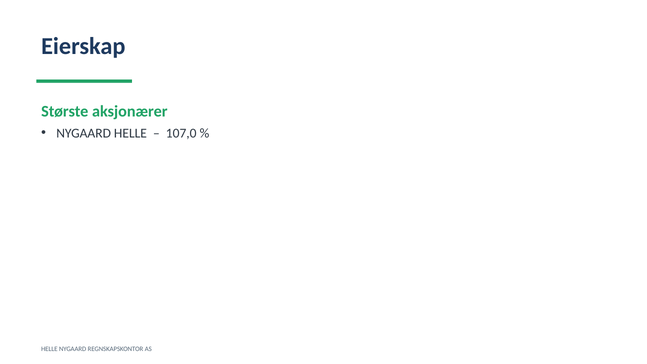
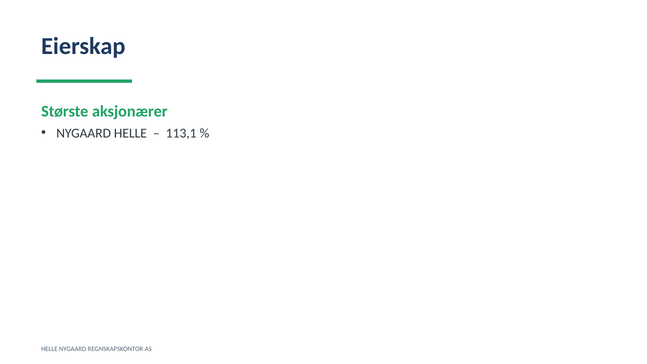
107,0: 107,0 -> 113,1
